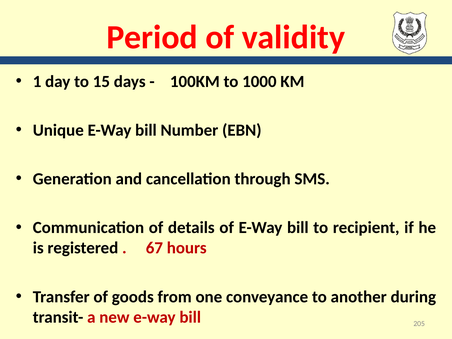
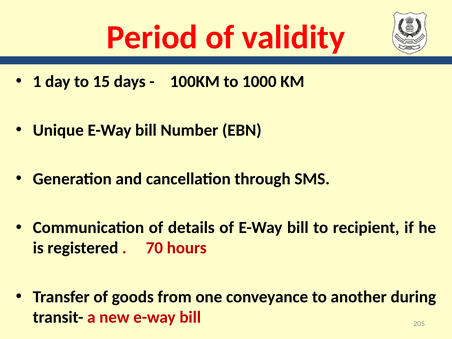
67: 67 -> 70
